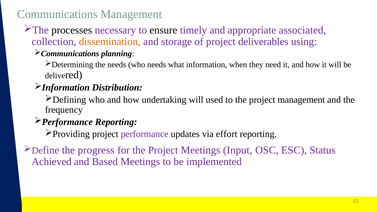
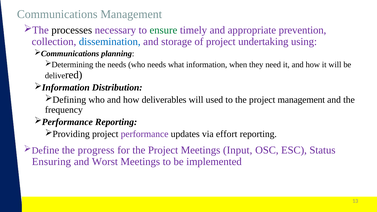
ensure colour: black -> green
associated: associated -> prevention
dissemination colour: orange -> blue
deliverables: deliverables -> undertaking
undertaking: undertaking -> deliverables
Achieved: Achieved -> Ensuring
Based: Based -> Worst
